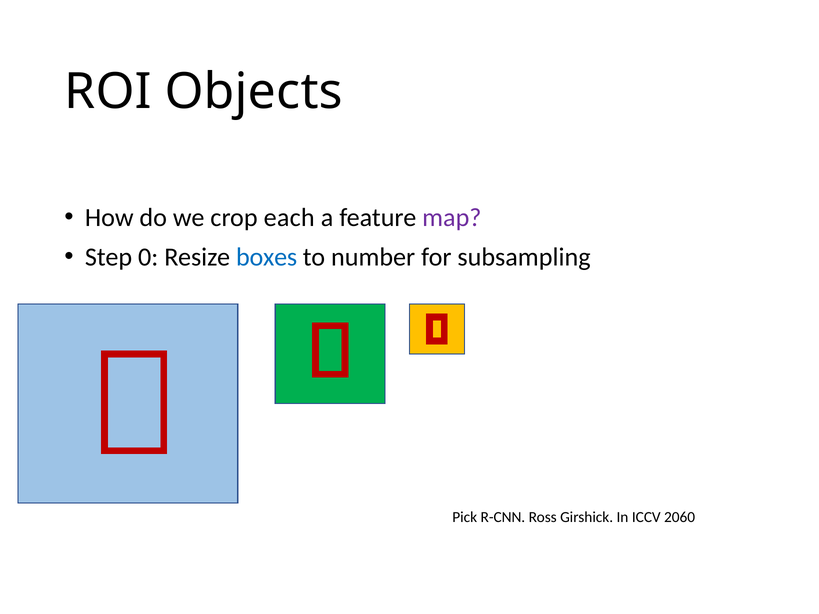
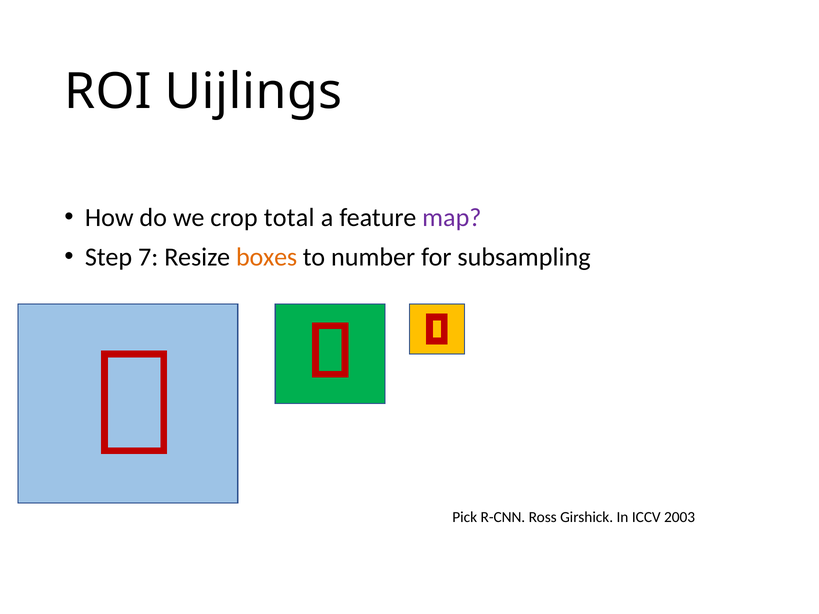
Objects: Objects -> Uijlings
each: each -> total
0: 0 -> 7
boxes colour: blue -> orange
2060: 2060 -> 2003
